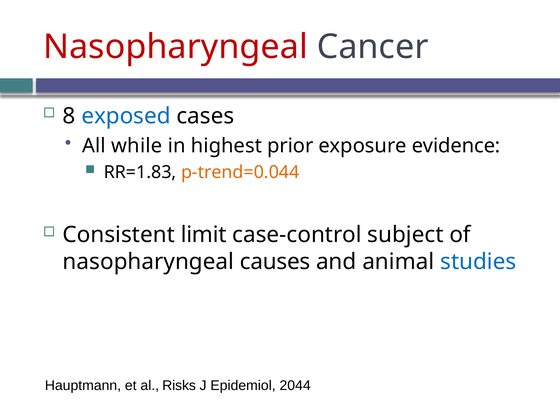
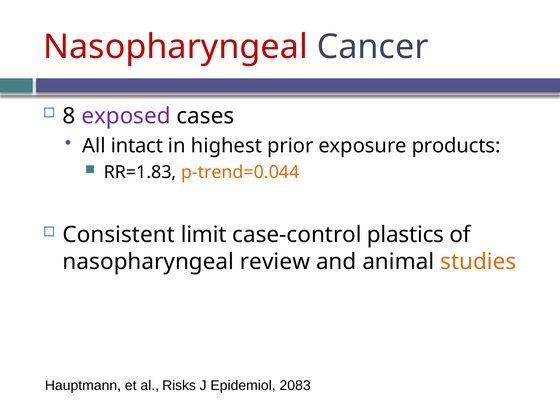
exposed colour: blue -> purple
while: while -> intact
evidence: evidence -> products
subject: subject -> plastics
causes: causes -> review
studies colour: blue -> orange
2044: 2044 -> 2083
